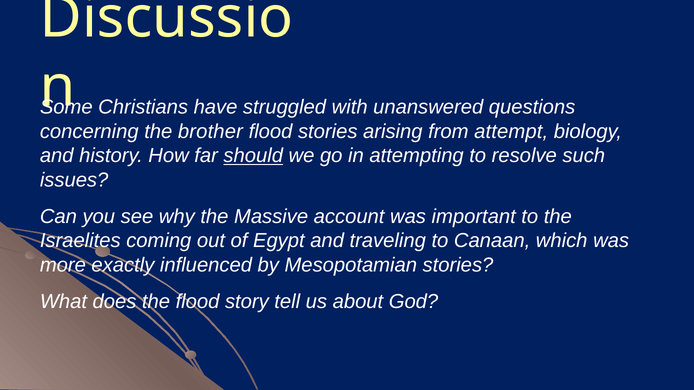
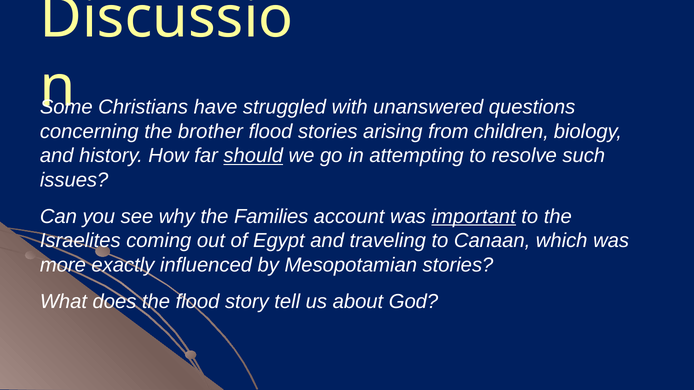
attempt: attempt -> children
Massive: Massive -> Families
important underline: none -> present
